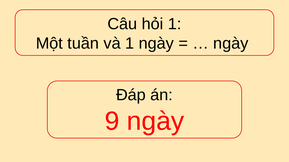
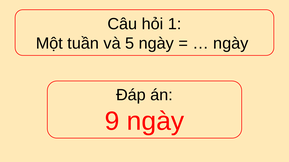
và 1: 1 -> 5
